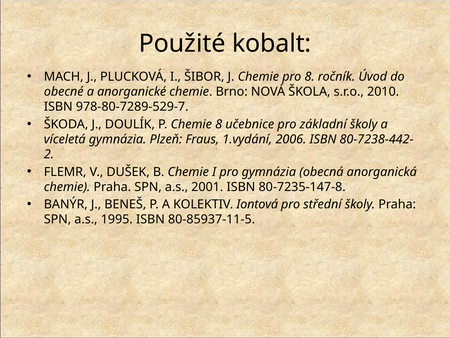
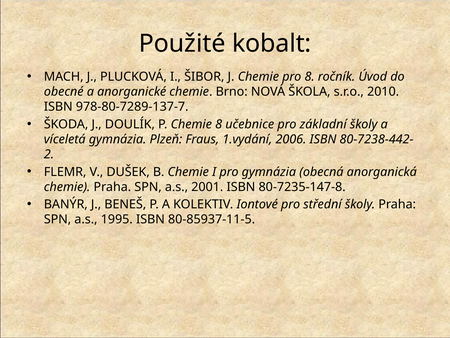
978-80-7289-529-7: 978-80-7289-529-7 -> 978-80-7289-137-7
Iontová: Iontová -> Iontové
